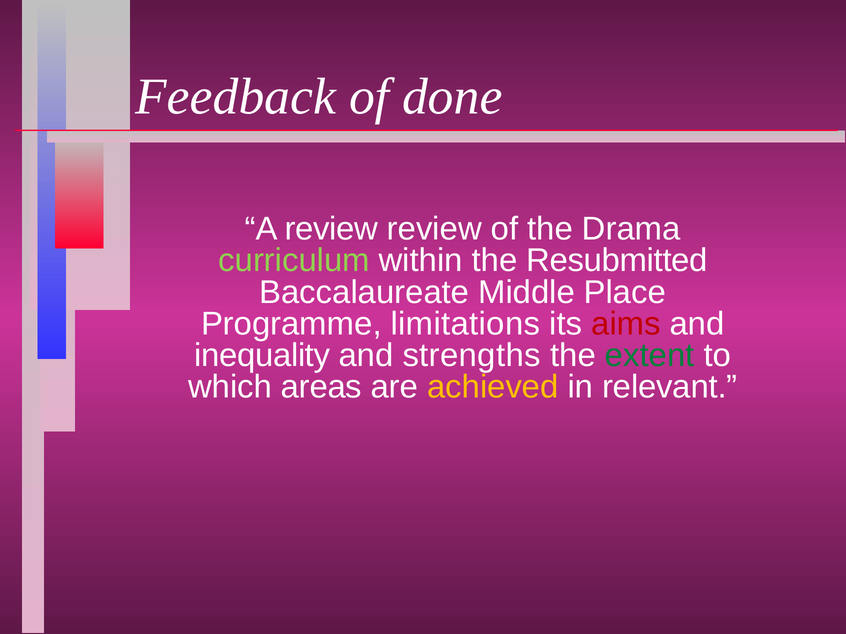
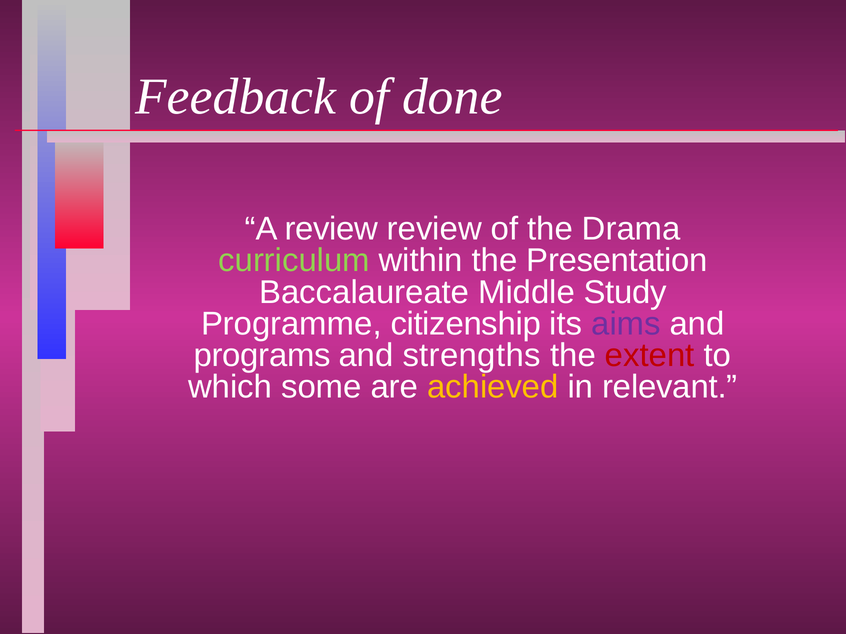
Resubmitted: Resubmitted -> Presentation
Place: Place -> Study
limitations: limitations -> citizenship
aims colour: red -> purple
inequality: inequality -> programs
extent colour: green -> red
areas: areas -> some
